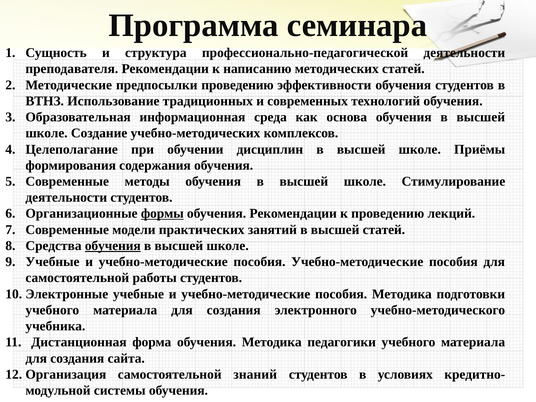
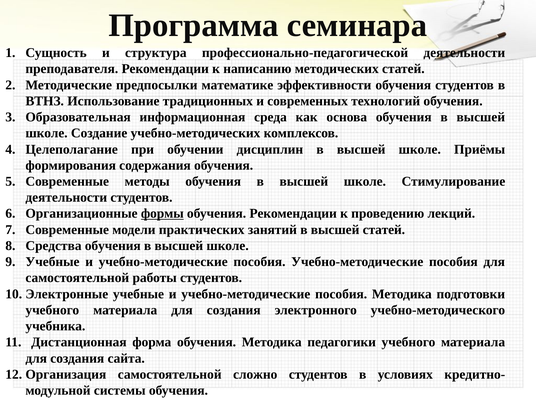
предпосылки проведению: проведению -> математике
обучения at (113, 246) underline: present -> none
знаний: знаний -> сложно
